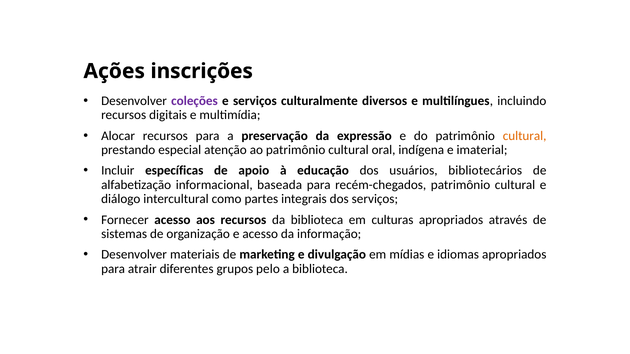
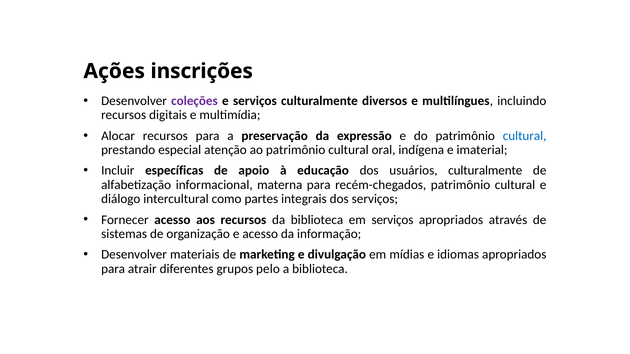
cultural at (525, 136) colour: orange -> blue
usuários bibliotecários: bibliotecários -> culturalmente
baseada: baseada -> materna
em culturas: culturas -> serviços
